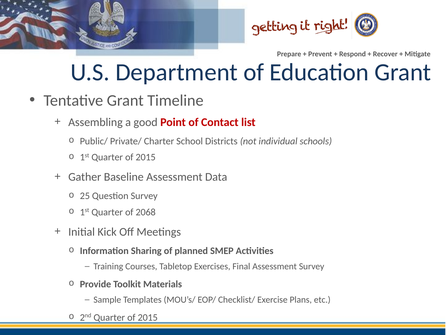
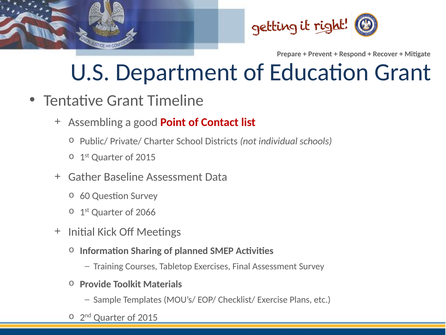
25: 25 -> 60
2068: 2068 -> 2066
